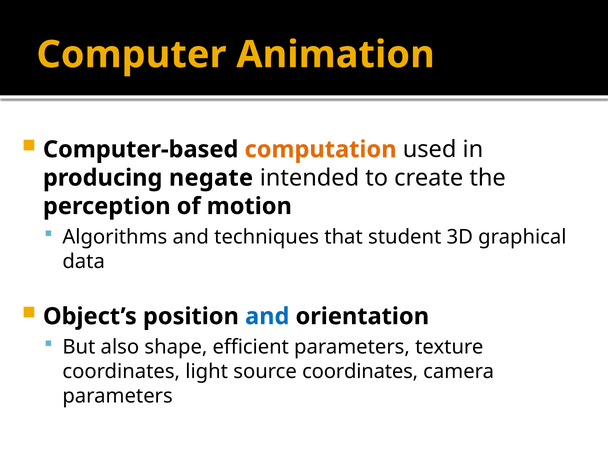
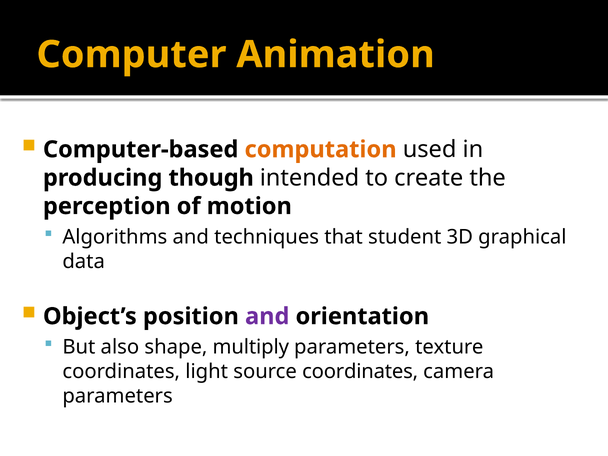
negate: negate -> though
and at (267, 316) colour: blue -> purple
efficient: efficient -> multiply
